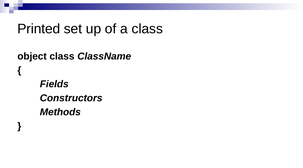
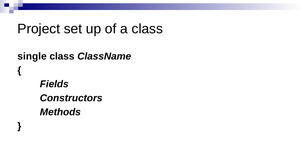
Printed: Printed -> Project
object: object -> single
